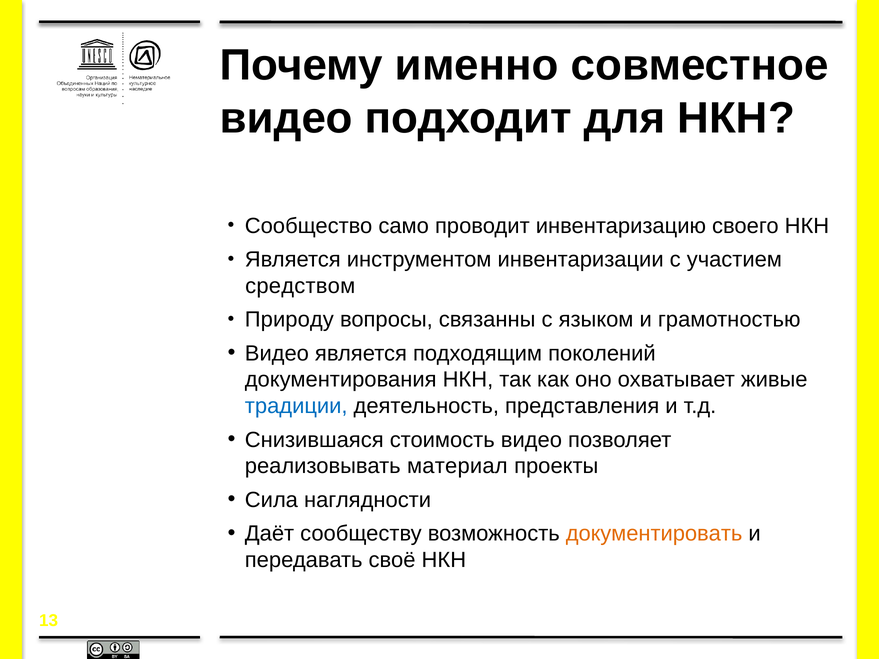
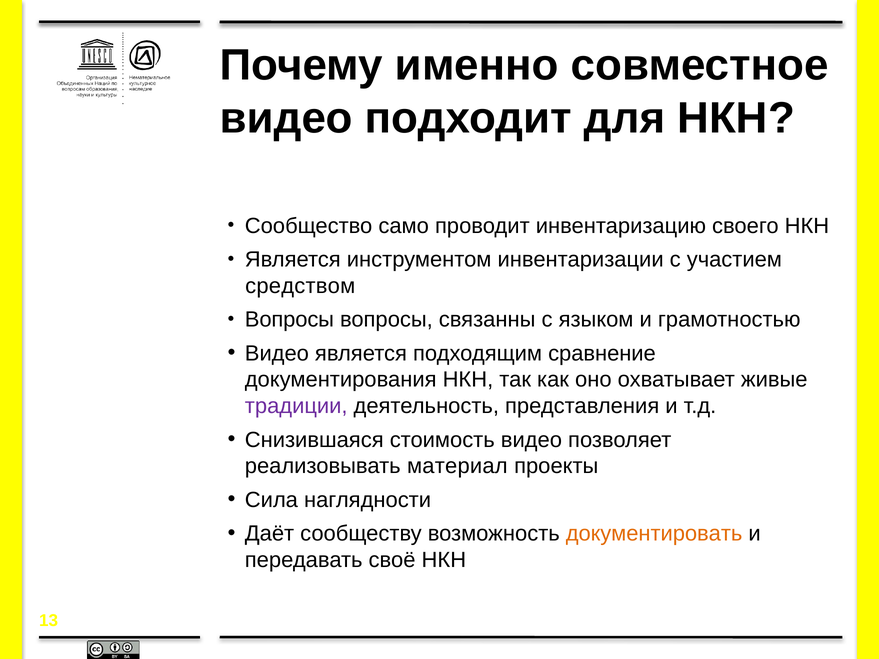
Природу at (289, 320): Природу -> Вопросы
поколений: поколений -> сравнение
традиции colour: blue -> purple
